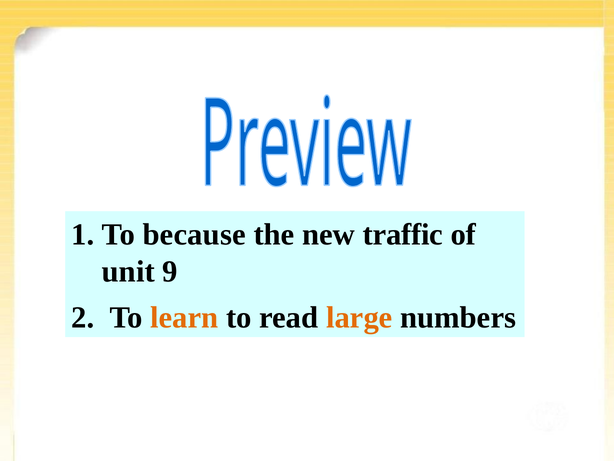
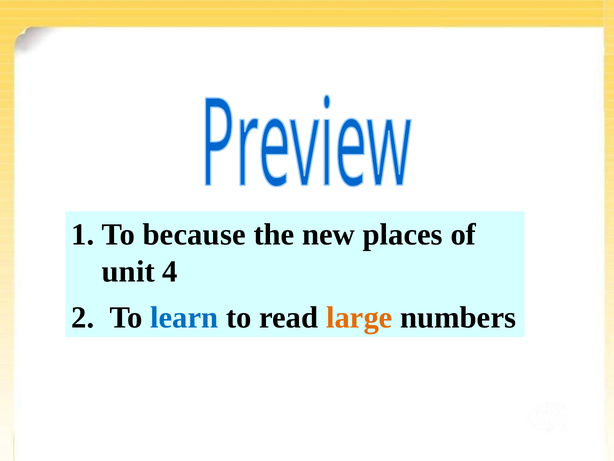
traffic: traffic -> places
9: 9 -> 4
learn colour: orange -> blue
